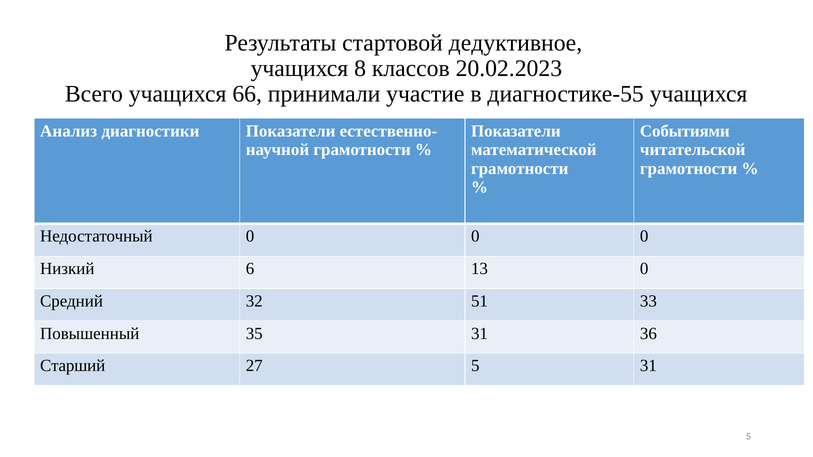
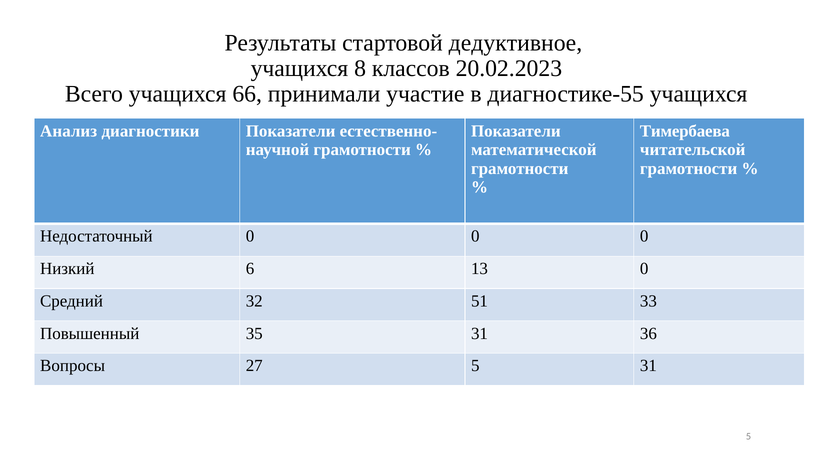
Событиями: Событиями -> Тимербаева
Старший: Старший -> Вопросы
